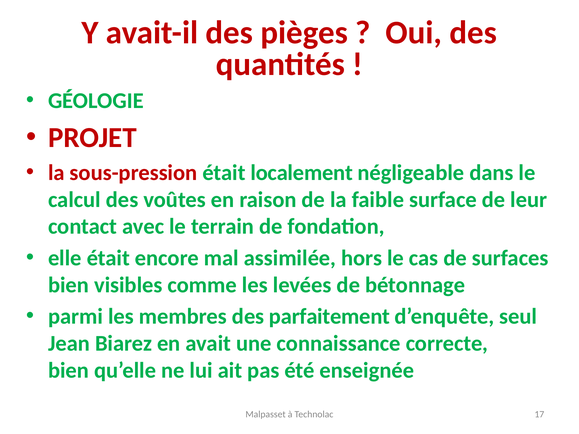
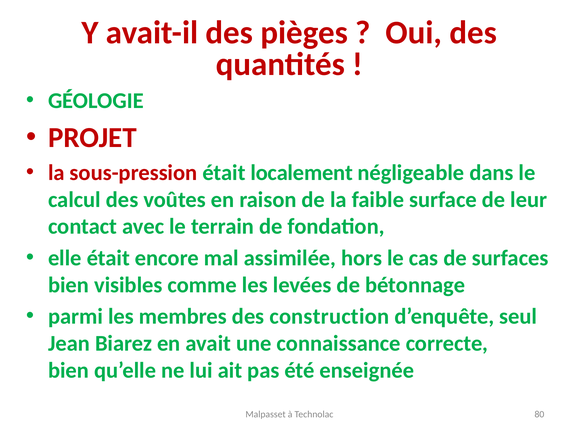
parfaitement: parfaitement -> construction
17: 17 -> 80
